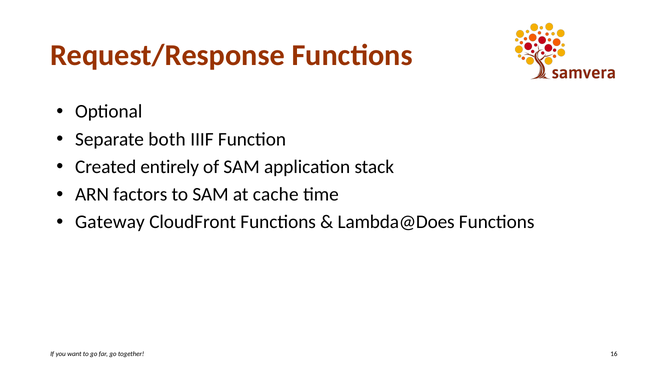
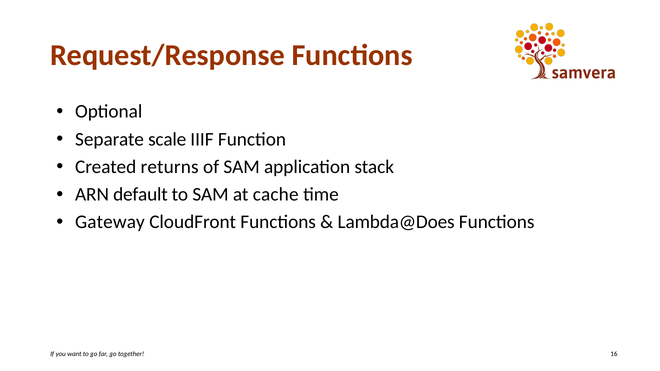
both: both -> scale
entirely: entirely -> returns
factors: factors -> default
